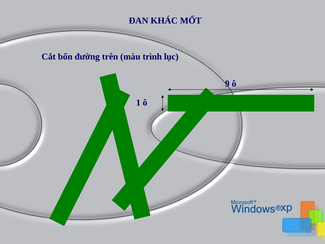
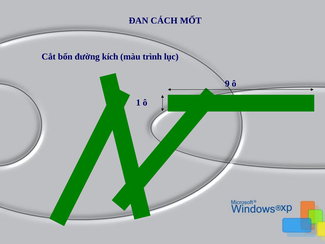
KHÁC: KHÁC -> CÁCH
trên: trên -> kích
